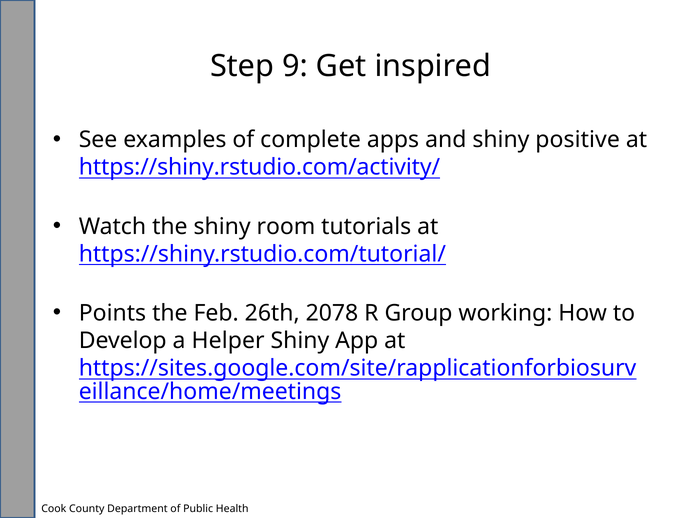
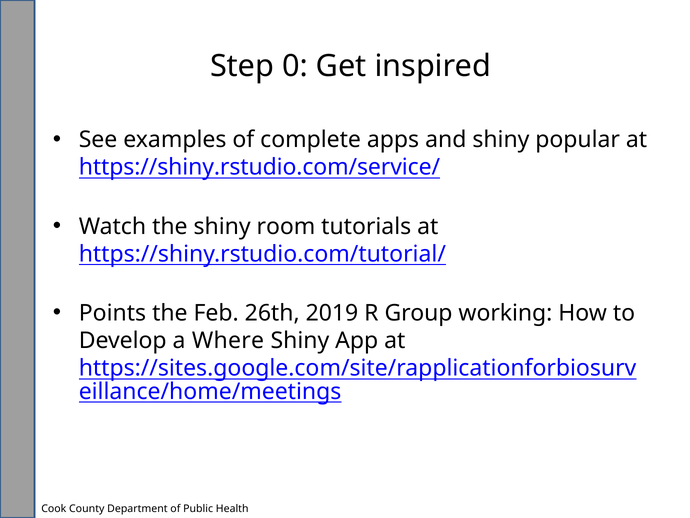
9: 9 -> 0
positive: positive -> popular
https://shiny.rstudio.com/activity/: https://shiny.rstudio.com/activity/ -> https://shiny.rstudio.com/service/
2078: 2078 -> 2019
Helper: Helper -> Where
